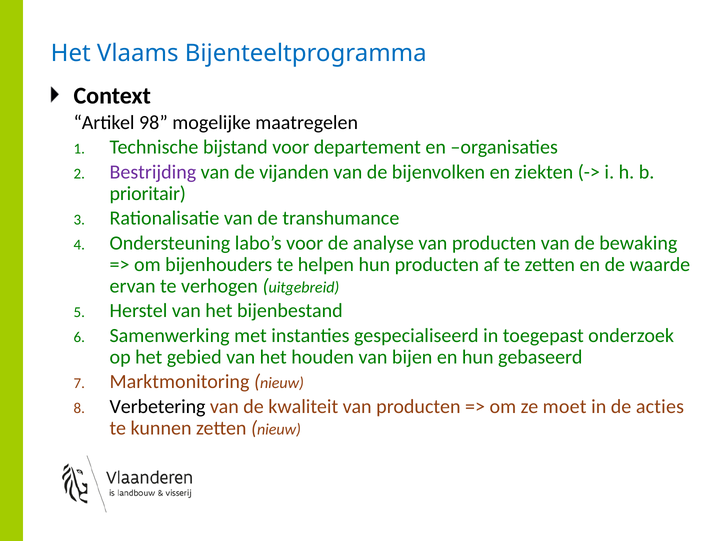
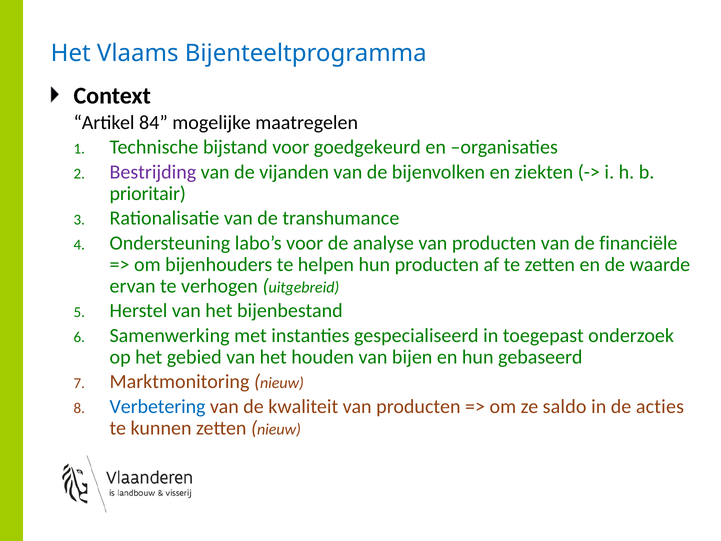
98: 98 -> 84
departement: departement -> goedgekeurd
bewaking: bewaking -> financiële
Verbetering colour: black -> blue
moet: moet -> saldo
